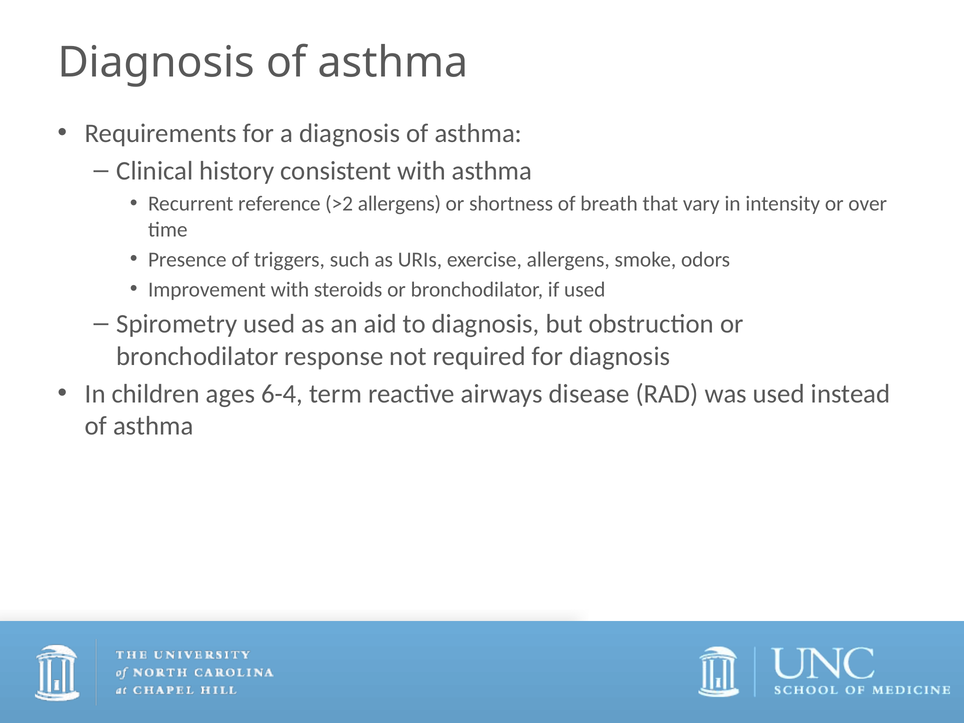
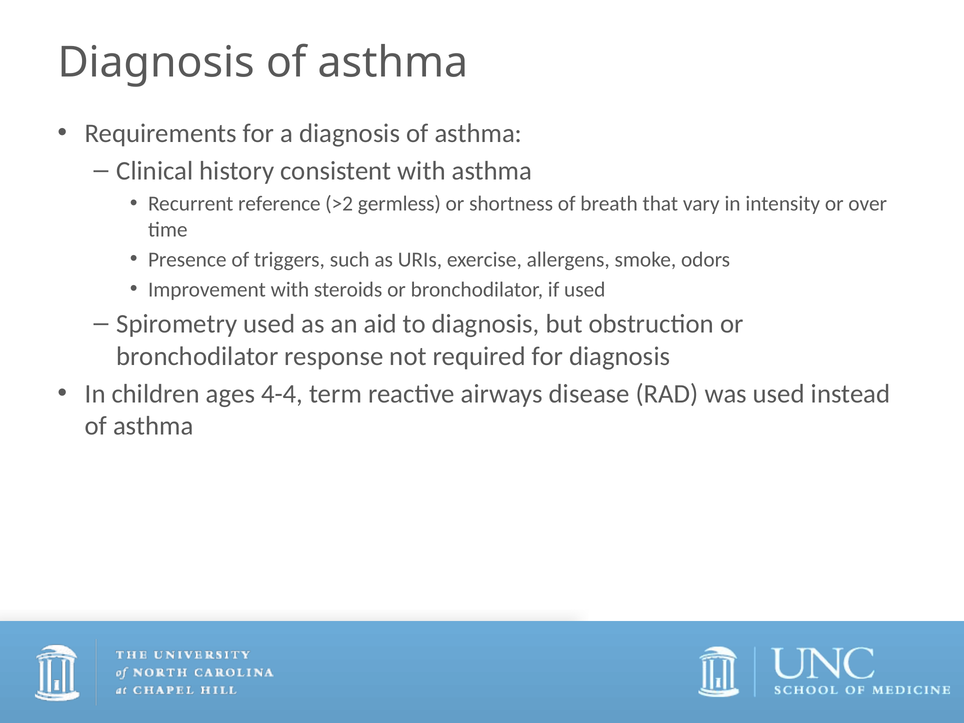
>2 allergens: allergens -> germless
6-4: 6-4 -> 4-4
